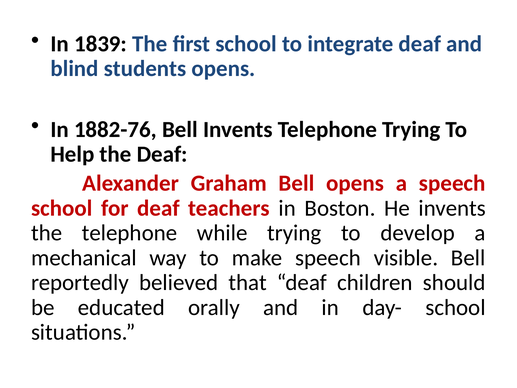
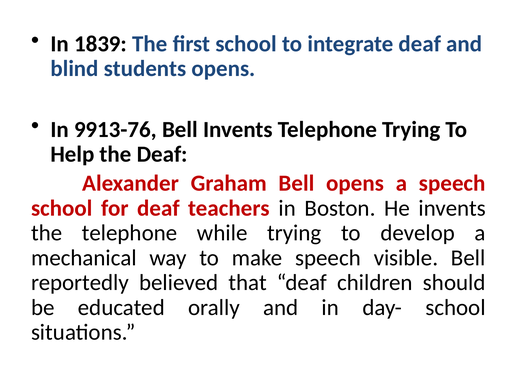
1882-76: 1882-76 -> 9913-76
